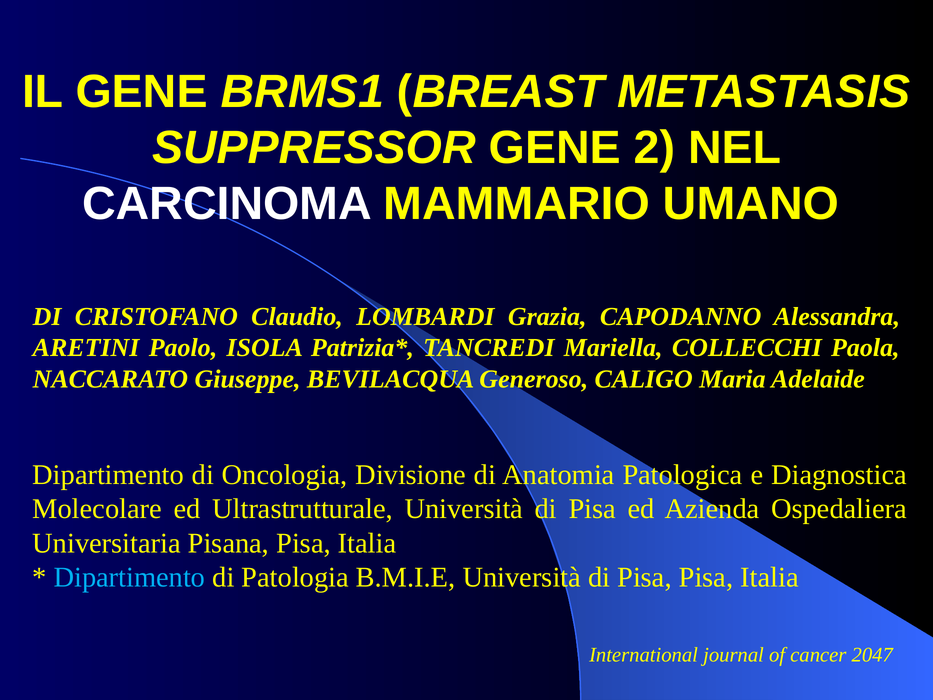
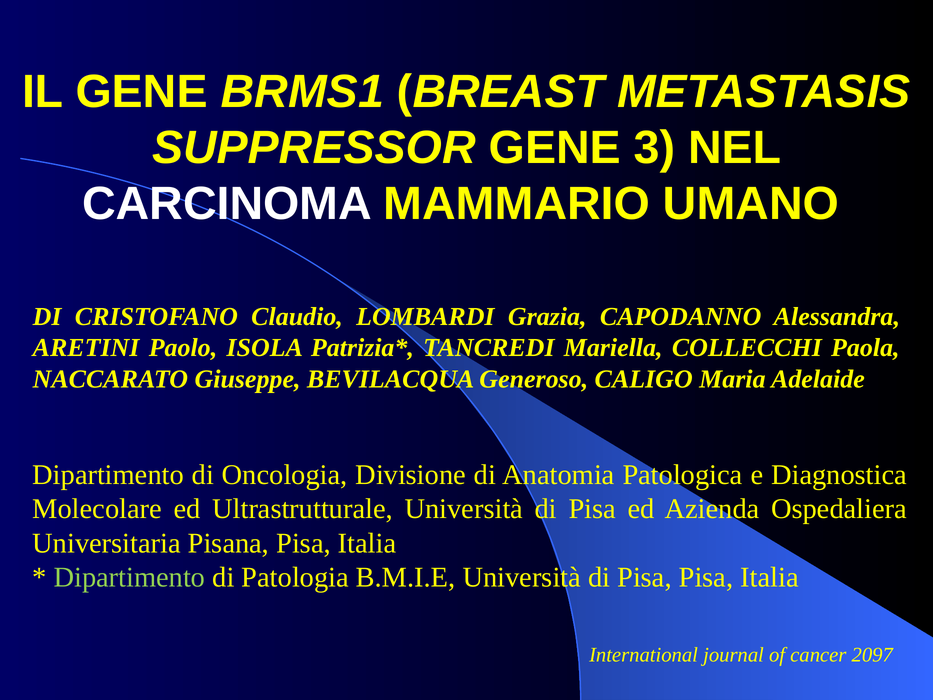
2: 2 -> 3
Dipartimento at (129, 577) colour: light blue -> light green
2047: 2047 -> 2097
